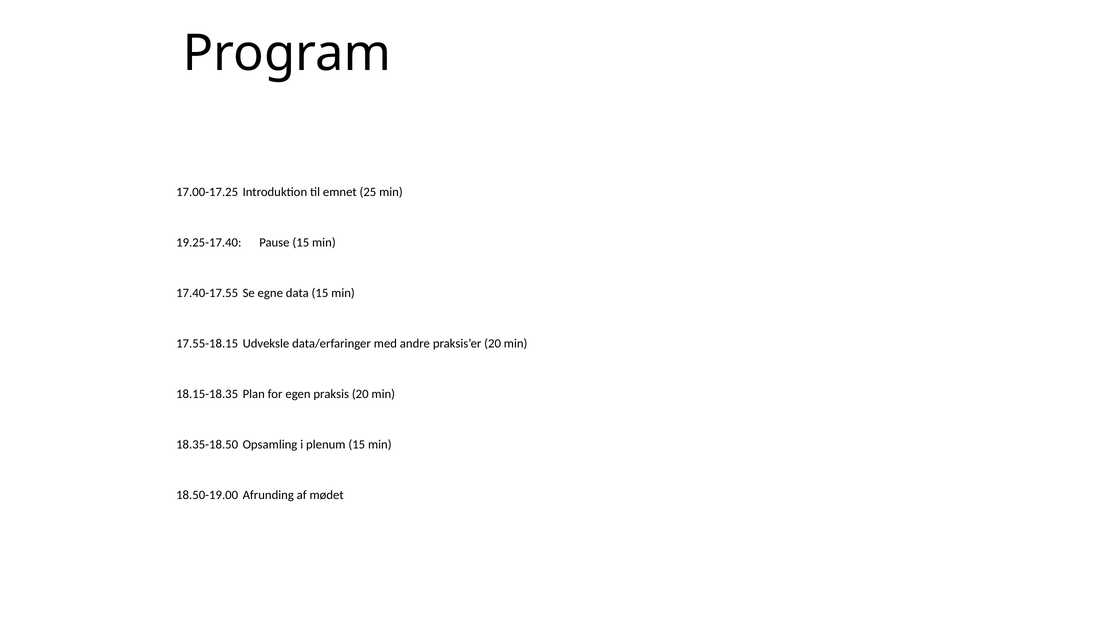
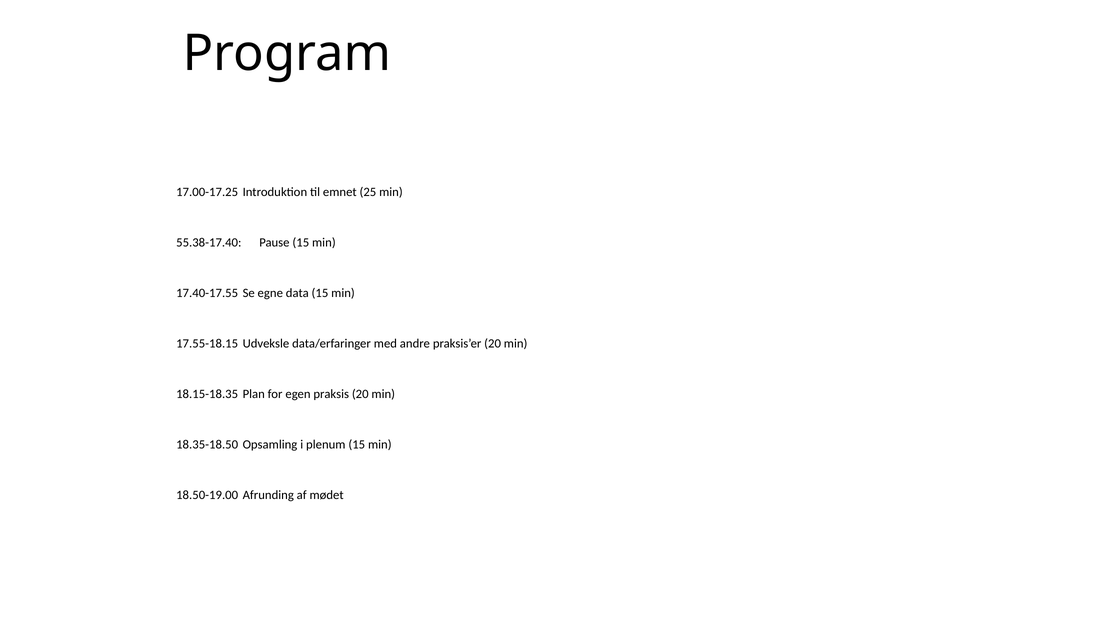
19.25-17.40: 19.25-17.40 -> 55.38-17.40
